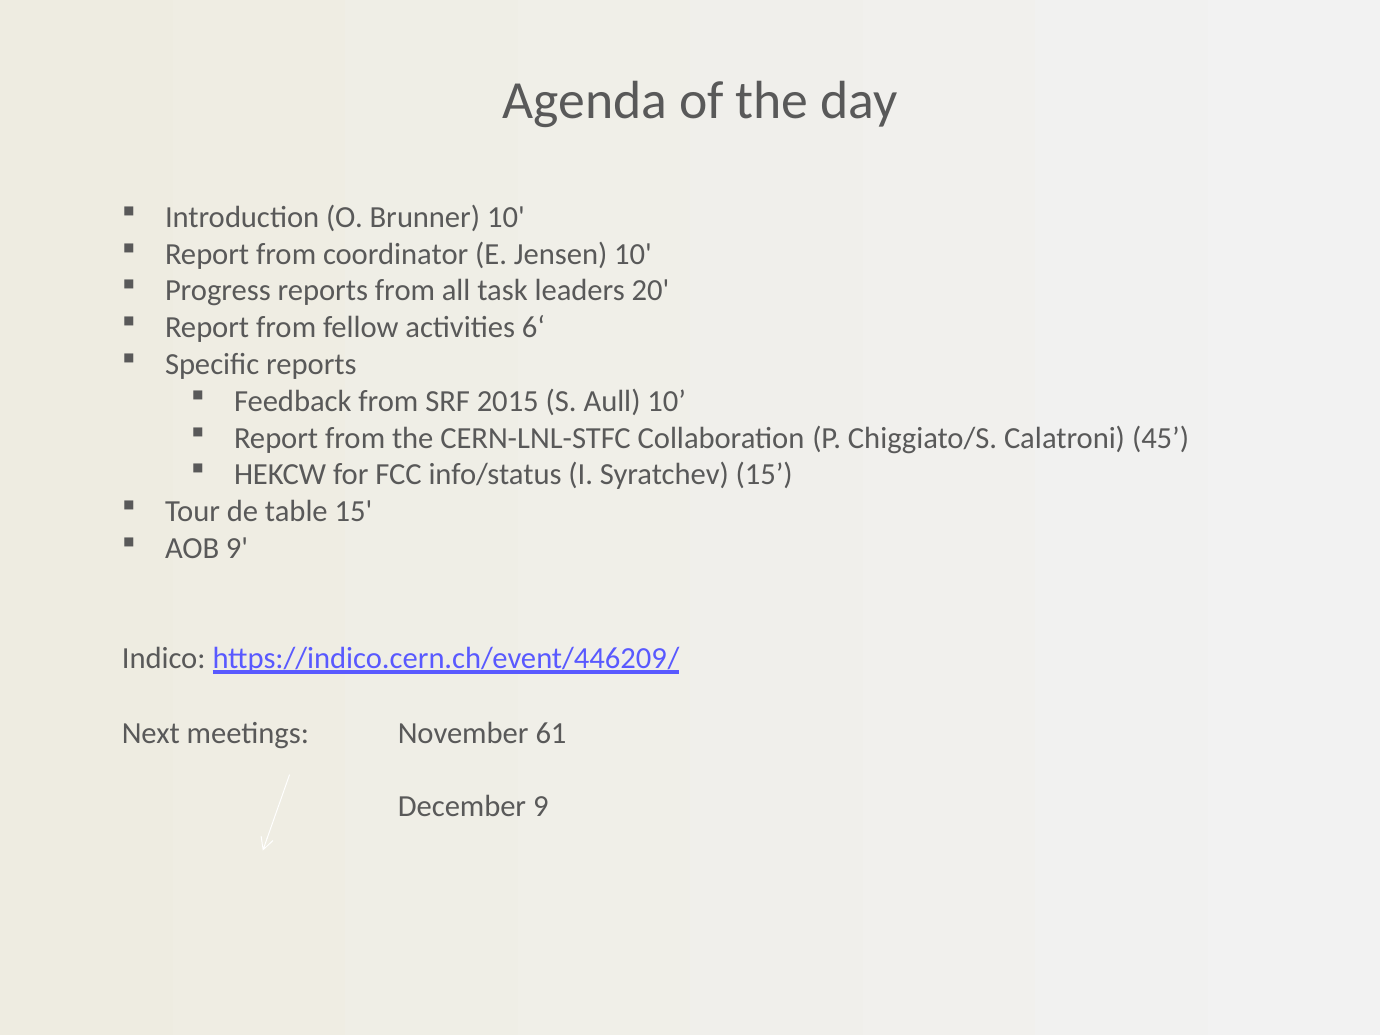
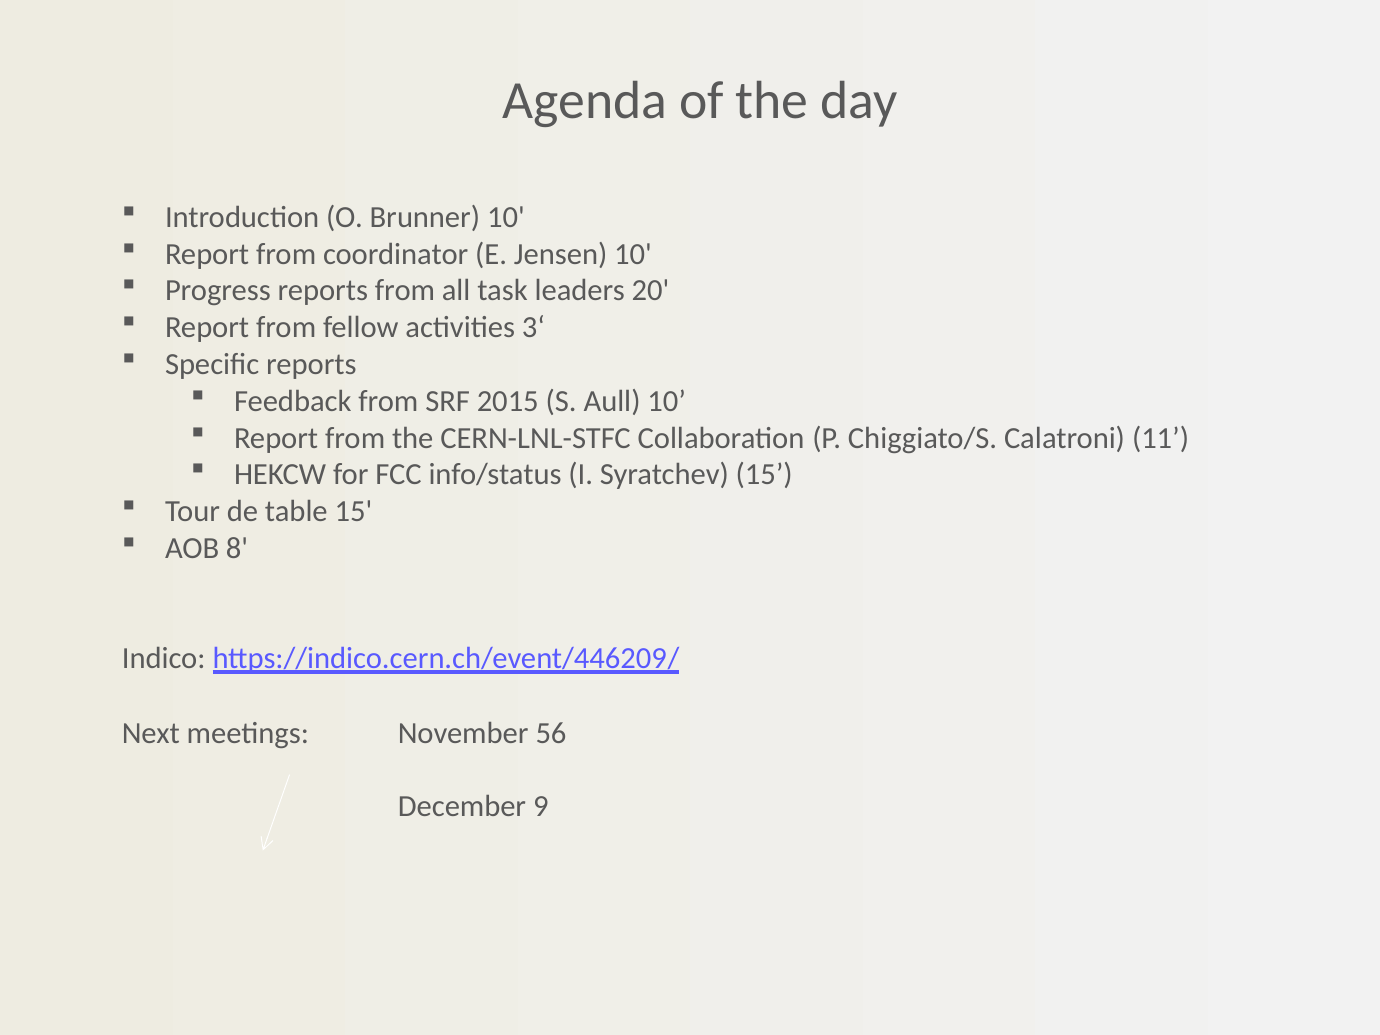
6‘: 6‘ -> 3‘
45: 45 -> 11
AOB 9: 9 -> 8
61: 61 -> 56
